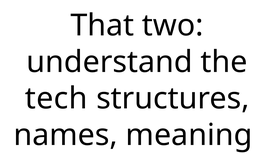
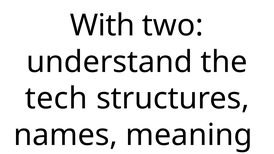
That: That -> With
